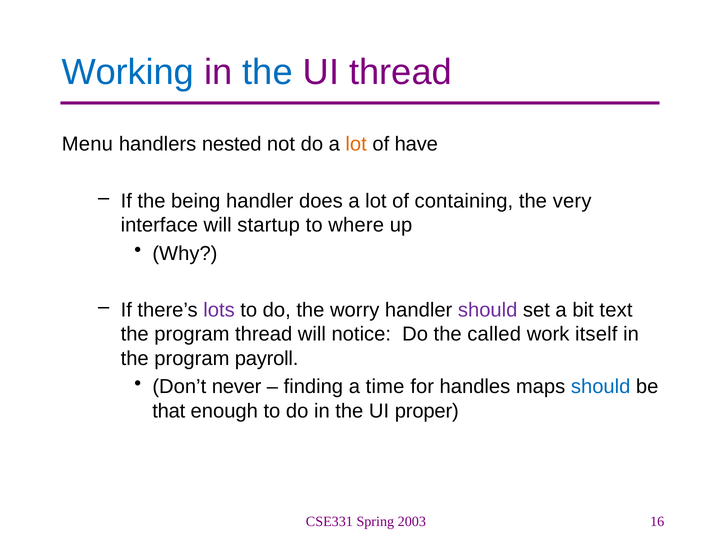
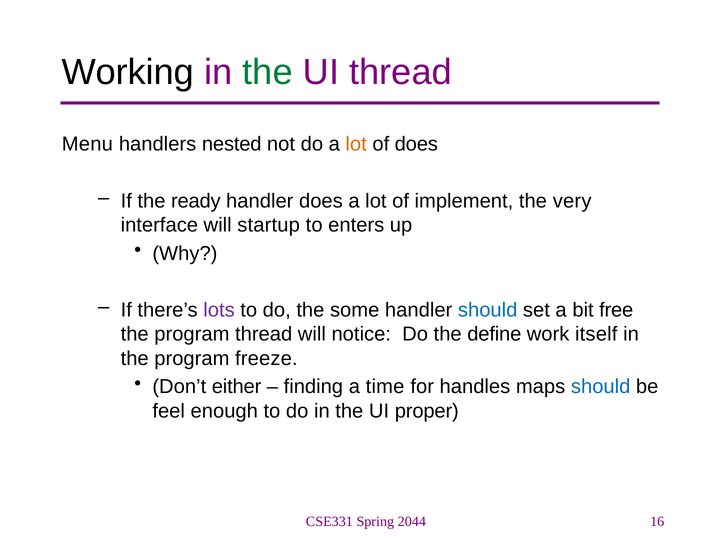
Working colour: blue -> black
the at (268, 72) colour: blue -> green
of have: have -> does
being: being -> ready
containing: containing -> implement
where: where -> enters
worry: worry -> some
should at (488, 310) colour: purple -> blue
text: text -> free
called: called -> define
payroll: payroll -> freeze
never: never -> either
that: that -> feel
2003: 2003 -> 2044
